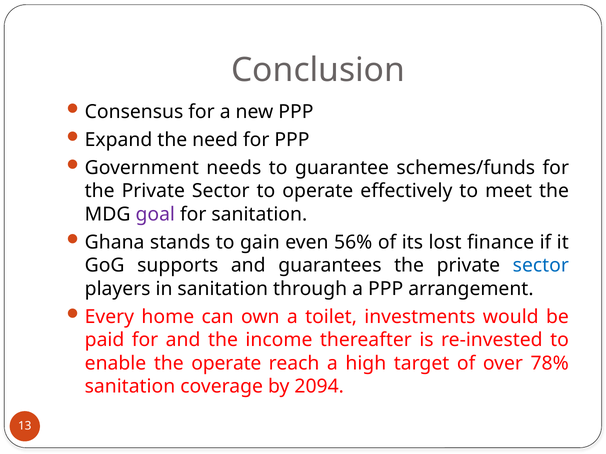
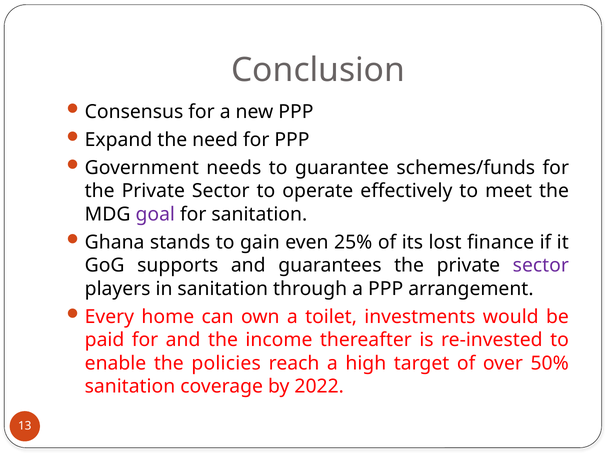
56%: 56% -> 25%
sector at (541, 266) colour: blue -> purple
the operate: operate -> policies
78%: 78% -> 50%
2094: 2094 -> 2022
